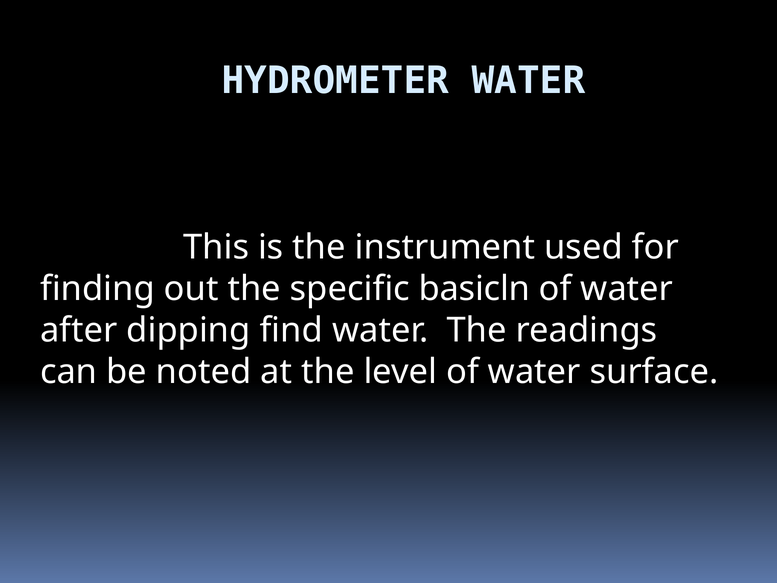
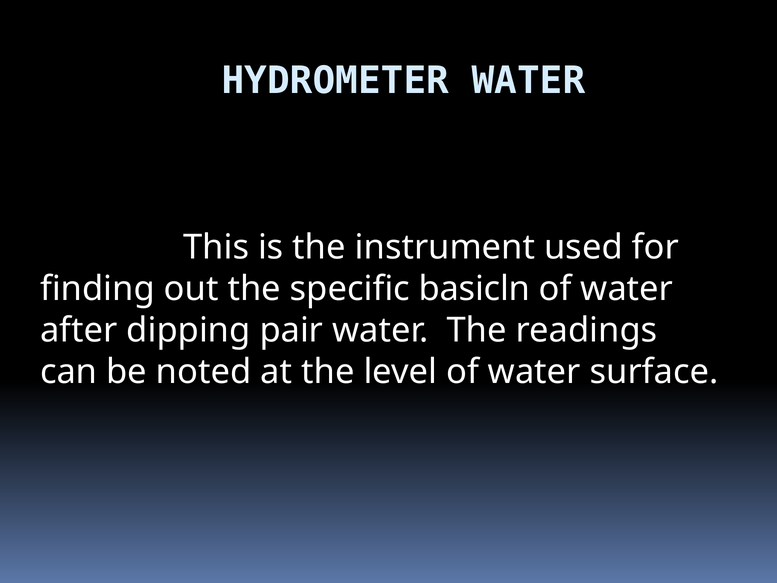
find: find -> pair
